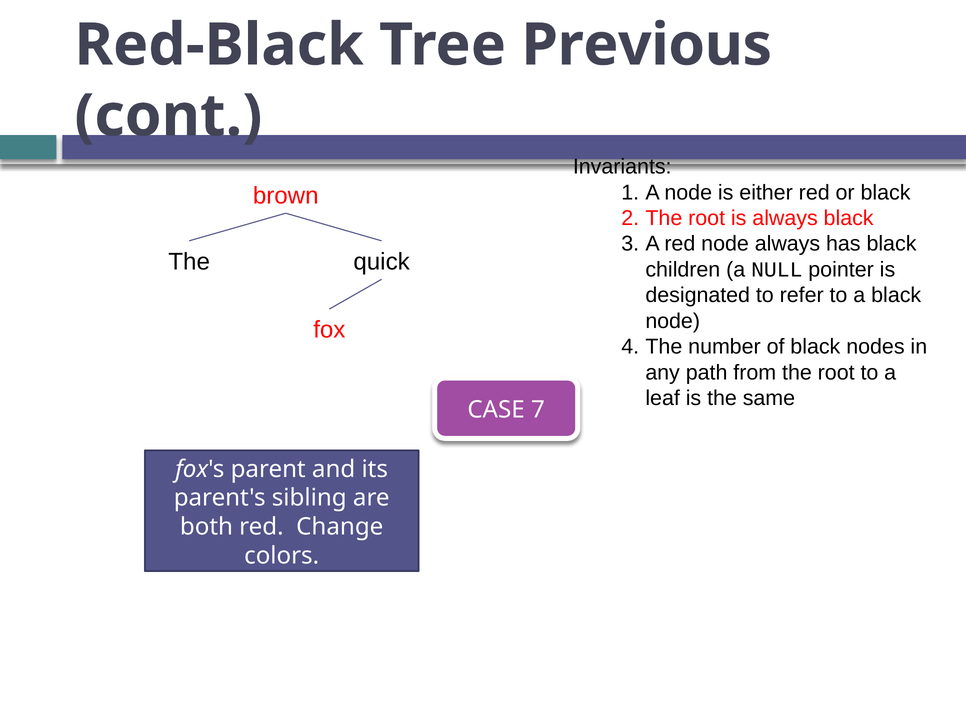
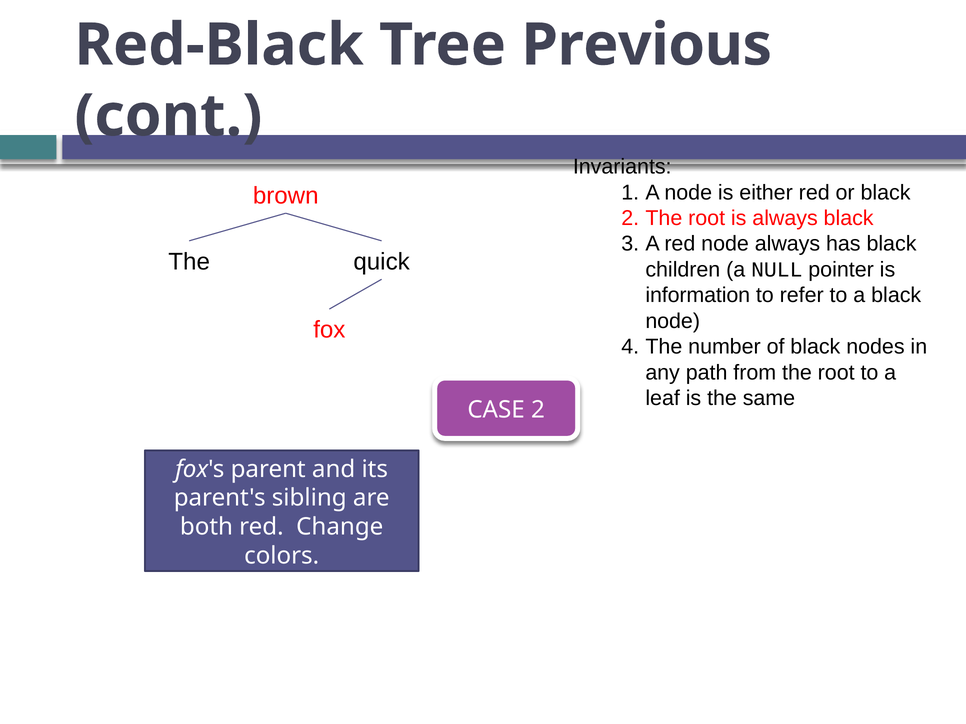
designated: designated -> information
CASE 7: 7 -> 2
